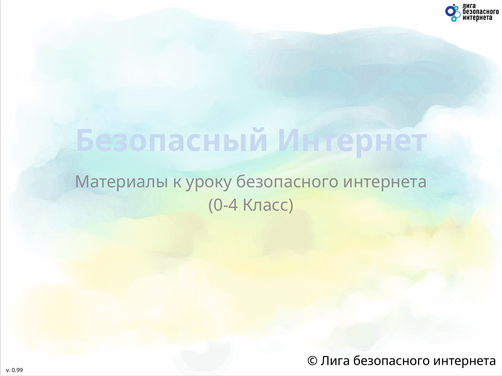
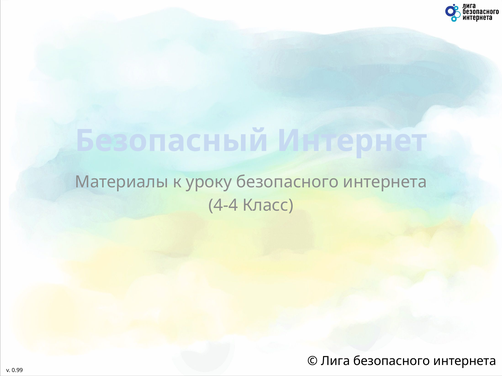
0-4: 0-4 -> 4-4
